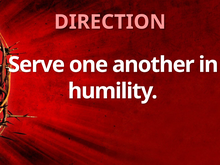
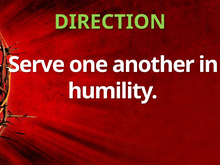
DIRECTION colour: pink -> light green
